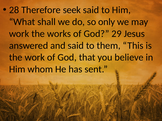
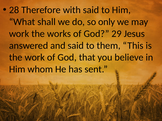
seek: seek -> with
